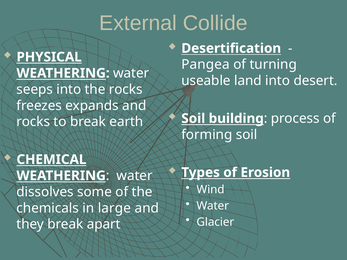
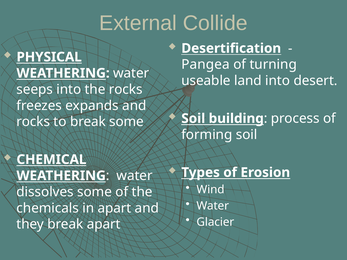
break earth: earth -> some
in large: large -> apart
